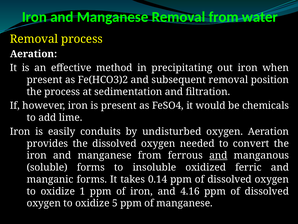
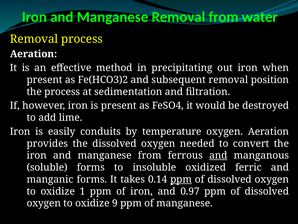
chemicals: chemicals -> destroyed
undisturbed: undisturbed -> temperature
ppm at (181, 179) underline: none -> present
4.16: 4.16 -> 0.97
5: 5 -> 9
